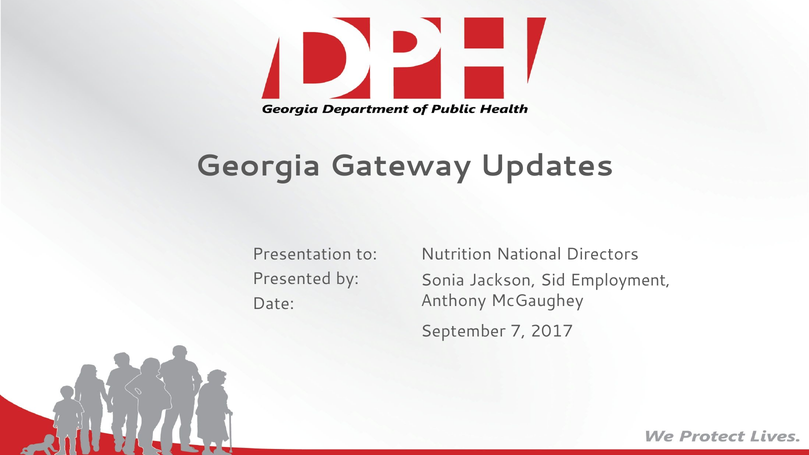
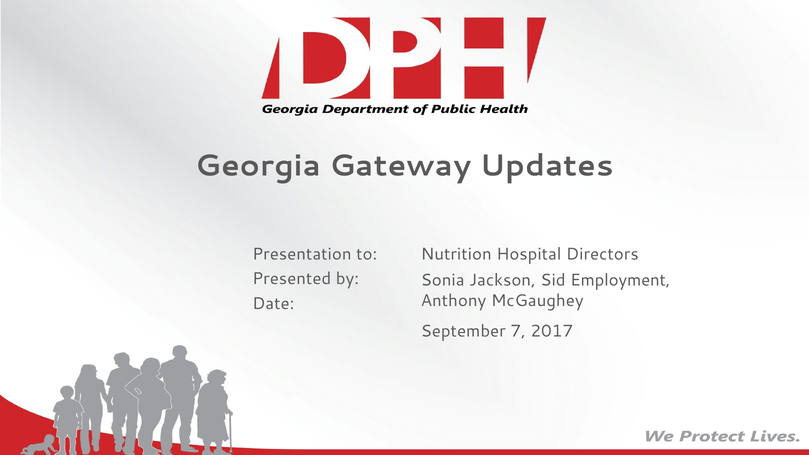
National: National -> Hospital
